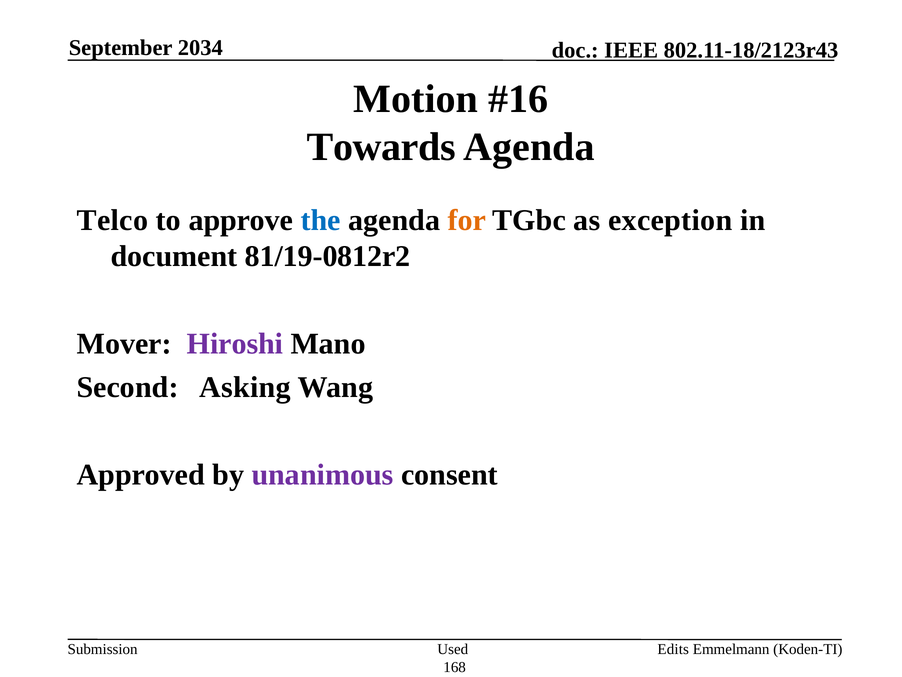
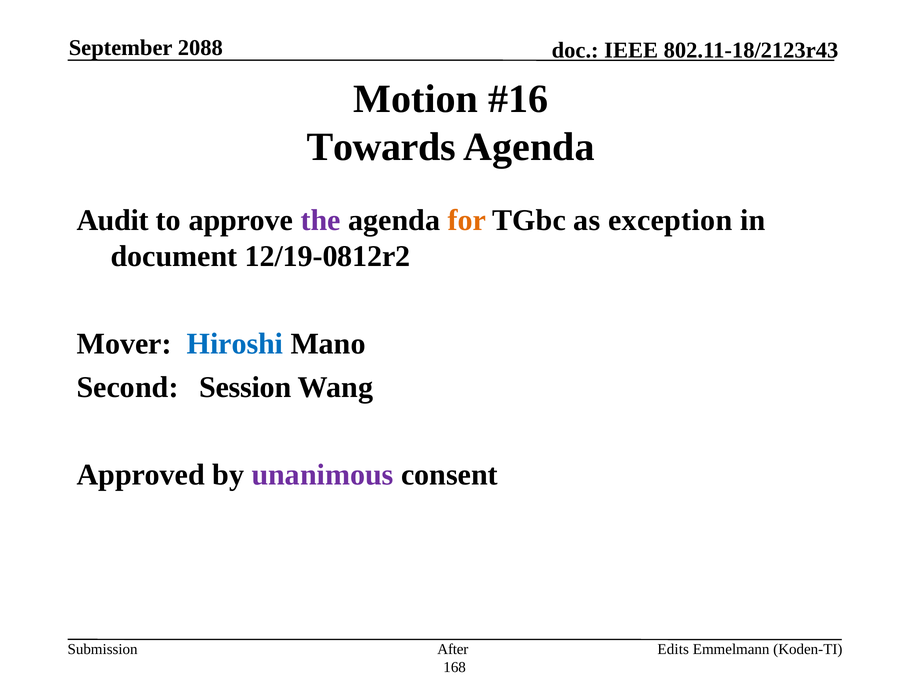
2034: 2034 -> 2088
Telco: Telco -> Audit
the colour: blue -> purple
81/19-0812r2: 81/19-0812r2 -> 12/19-0812r2
Hiroshi colour: purple -> blue
Asking: Asking -> Session
Used: Used -> After
